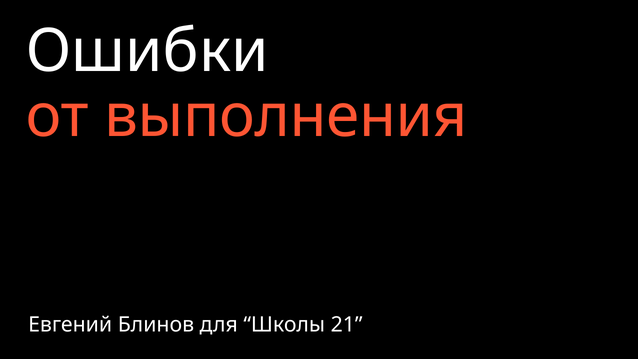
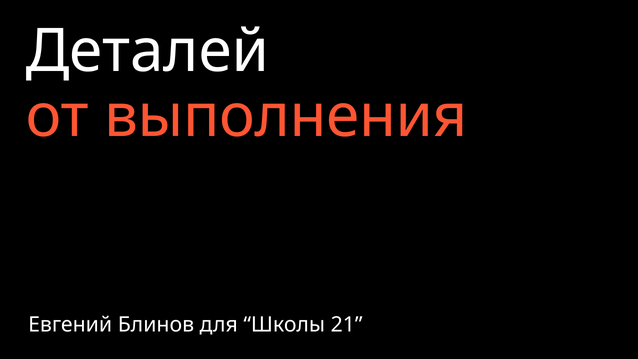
Ошибки: Ошибки -> Деталей
